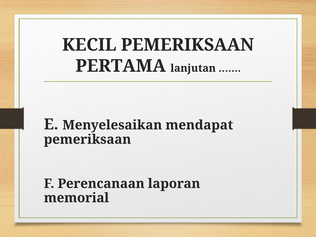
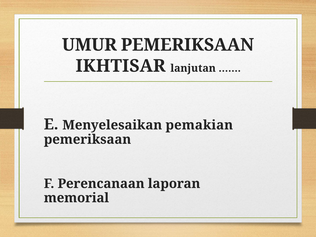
KECIL: KECIL -> UMUR
PERTAMA: PERTAMA -> IKHTISAR
mendapat: mendapat -> pemakian
